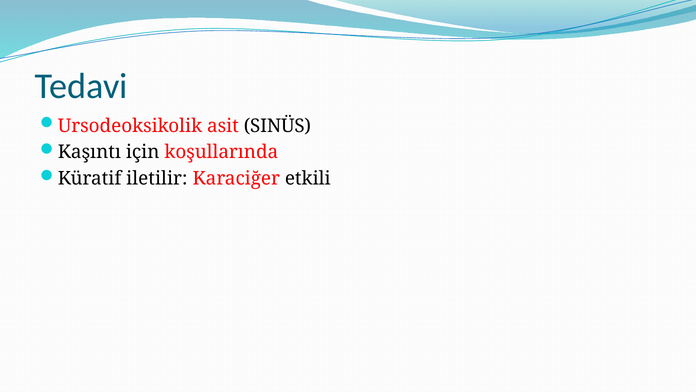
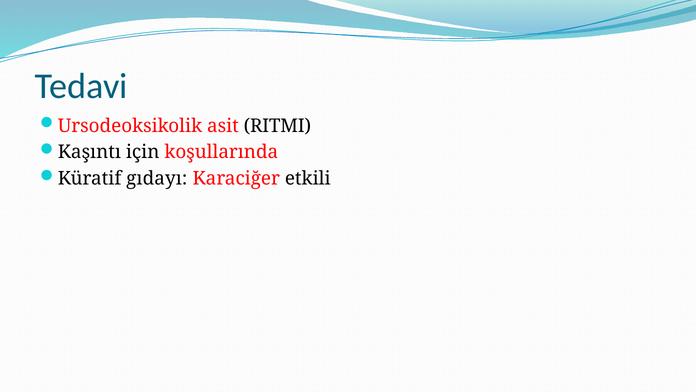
SINÜS: SINÜS -> RITMI
iletilir: iletilir -> gıdayı
